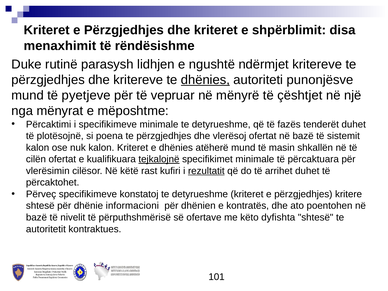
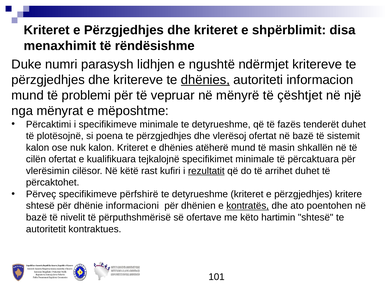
rutinë: rutinë -> numri
punonjësve: punonjësve -> informacion
pyetjeve: pyetjeve -> problemi
tejkalojnë underline: present -> none
konstatoj: konstatoj -> përfshirë
kontratës underline: none -> present
dyfishta: dyfishta -> hartimin
